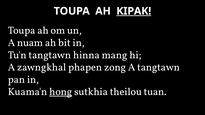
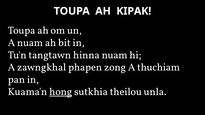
KIPAK underline: present -> none
hinna mang: mang -> nuam
A tangtawn: tangtawn -> thuchiam
tuan: tuan -> unla
